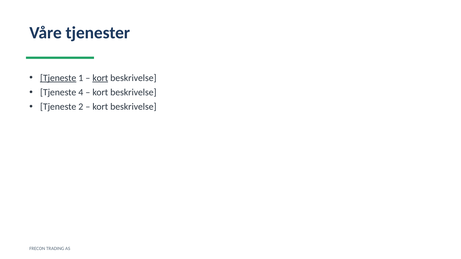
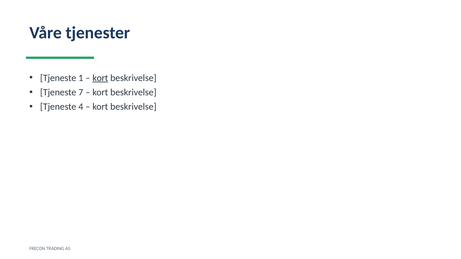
Tjeneste at (58, 78) underline: present -> none
4: 4 -> 7
2: 2 -> 4
